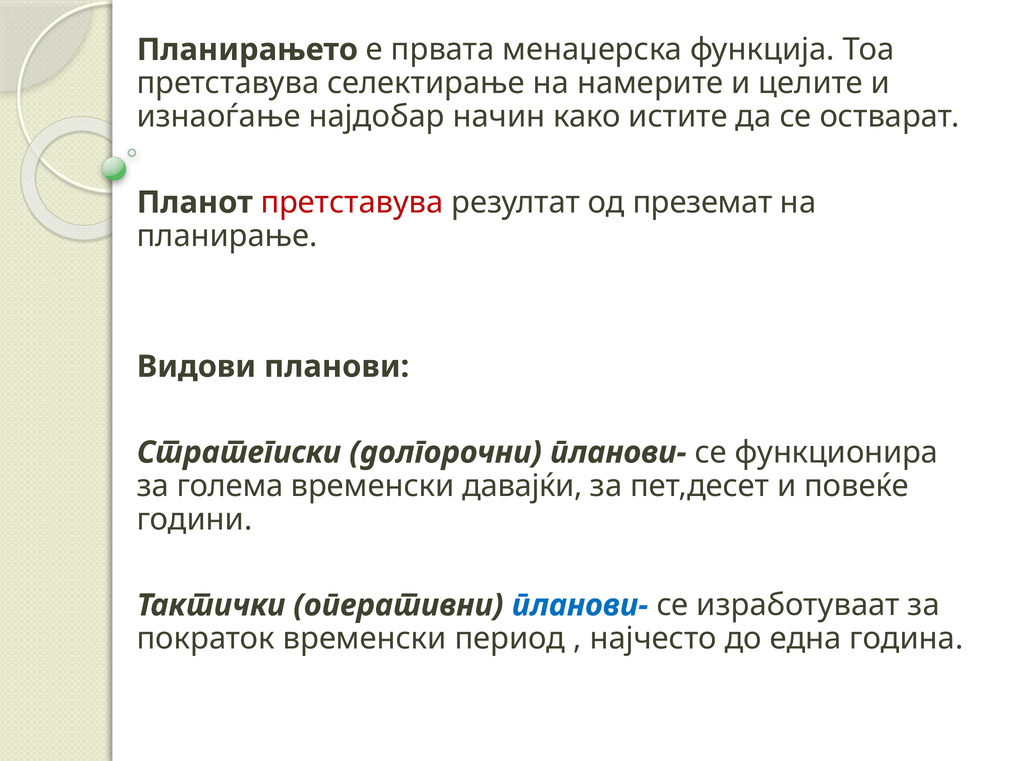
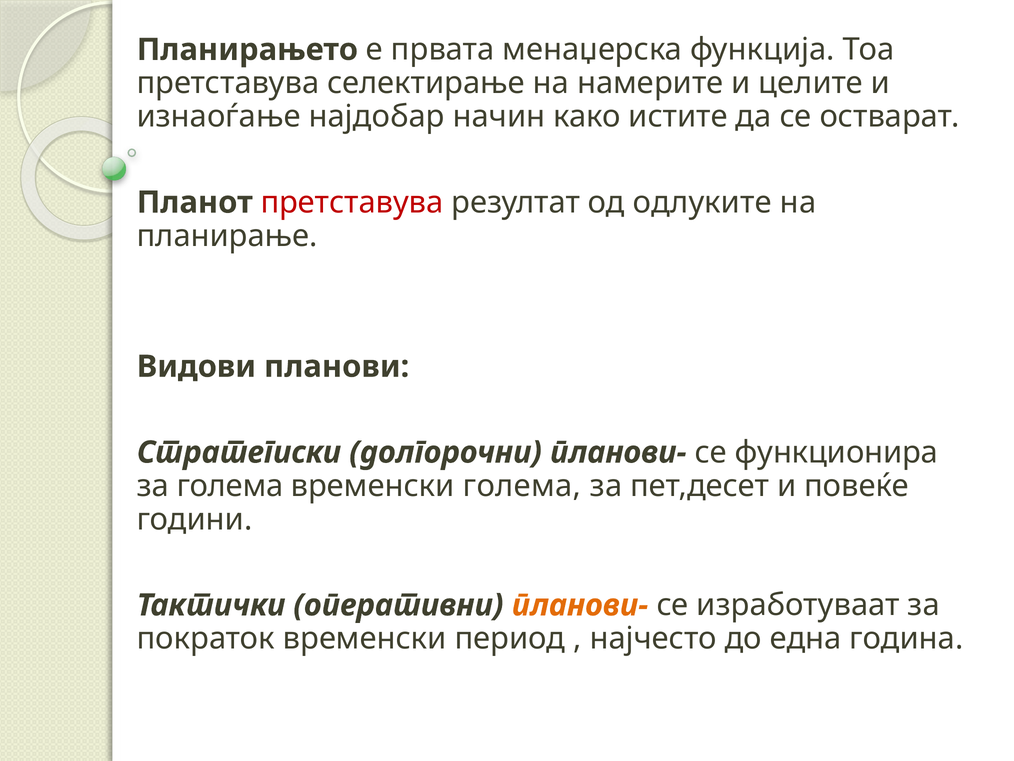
преземат: преземат -> одлуките
временски давајќи: давајќи -> голема
планови- at (580, 605) colour: blue -> orange
